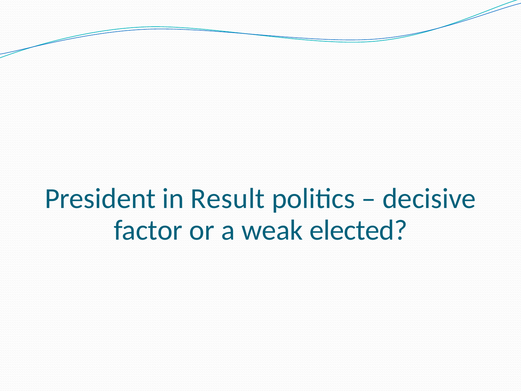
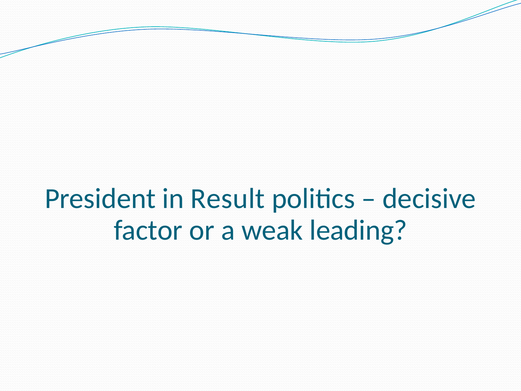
elected: elected -> leading
